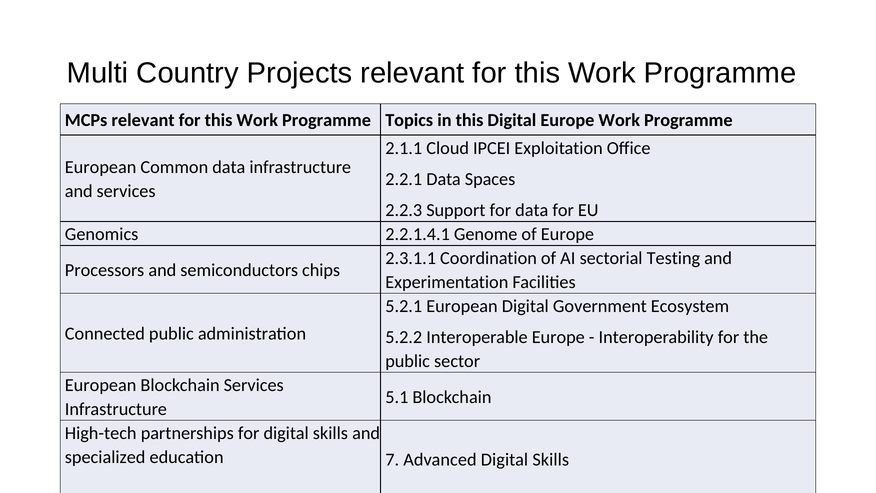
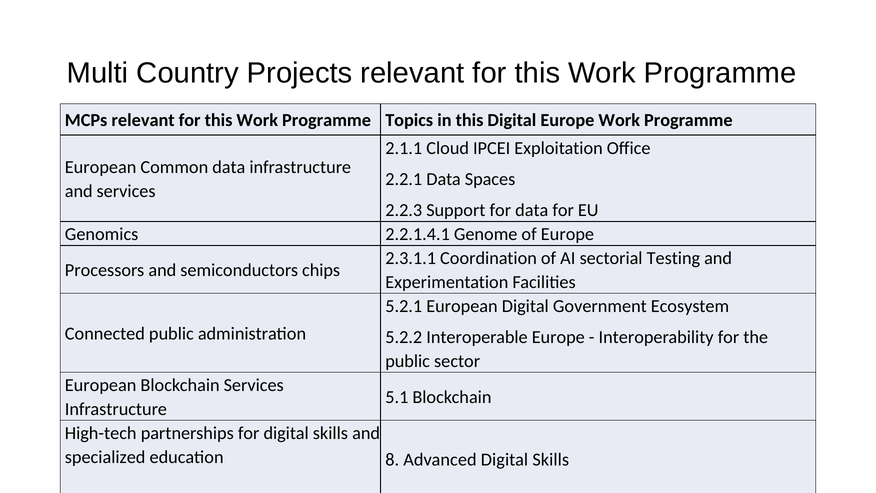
7: 7 -> 8
